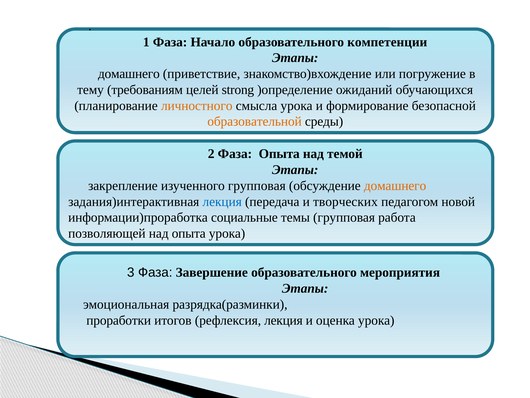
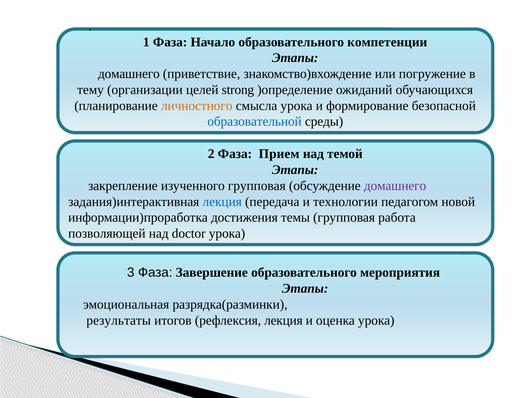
требованиям: требованиям -> организации
образовательной colour: orange -> blue
Фаза Опыта: Опыта -> Прием
домашнего at (395, 186) colour: orange -> purple
творческих: творческих -> технологии
социальные: социальные -> достижения
над опыта: опыта -> doctor
проработки: проработки -> результаты
